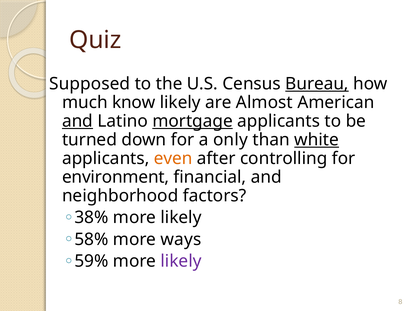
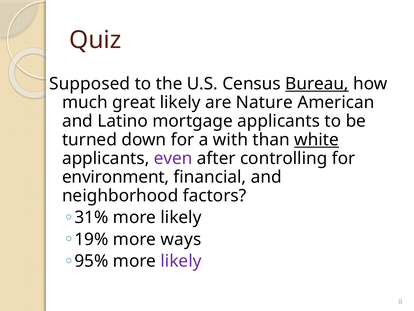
know: know -> great
Almost: Almost -> Nature
and at (77, 121) underline: present -> none
mortgage underline: present -> none
only: only -> with
even colour: orange -> purple
38%: 38% -> 31%
58%: 58% -> 19%
59%: 59% -> 95%
